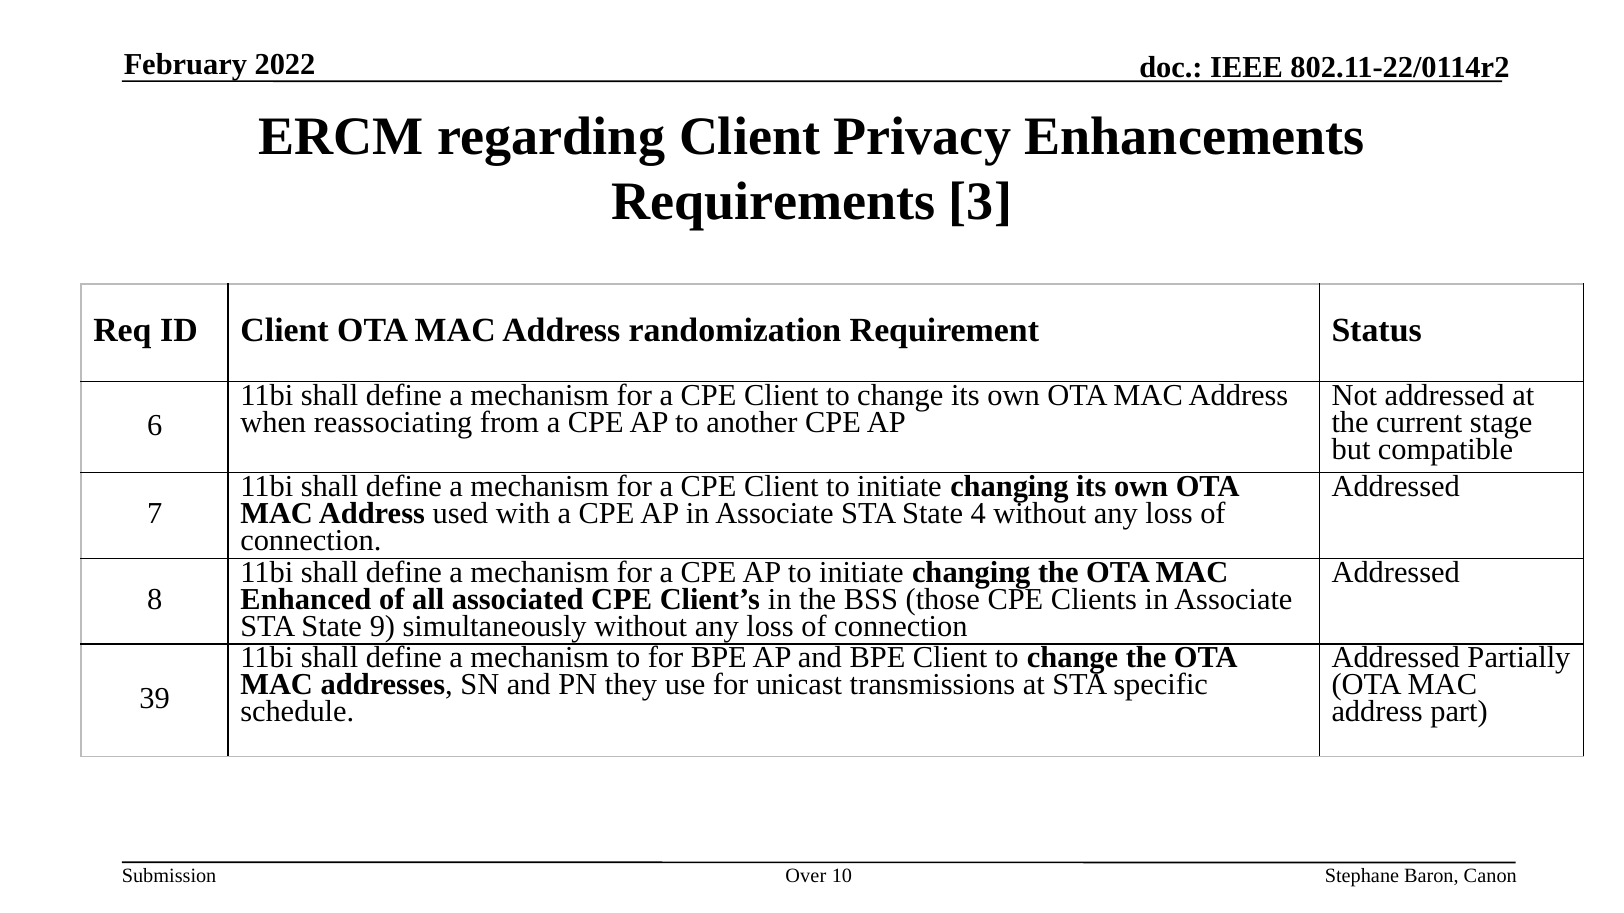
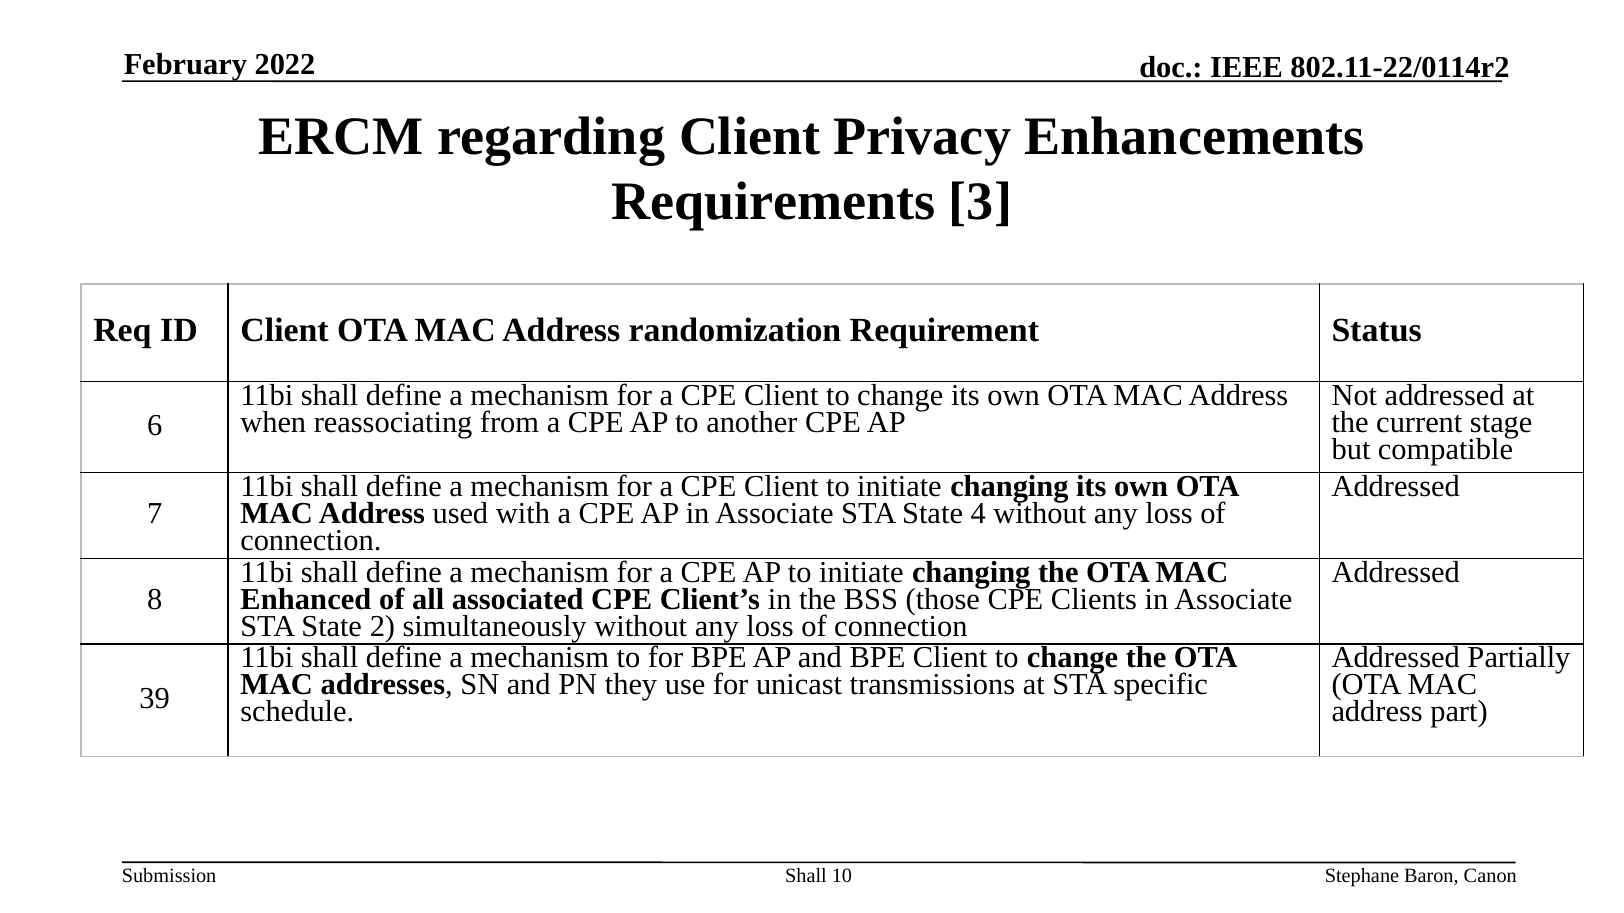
9: 9 -> 2
Over at (806, 876): Over -> Shall
